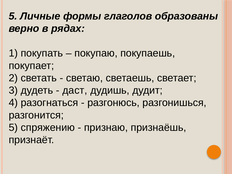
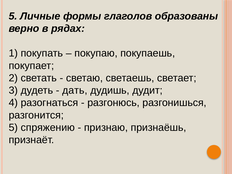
даст: даст -> дать
